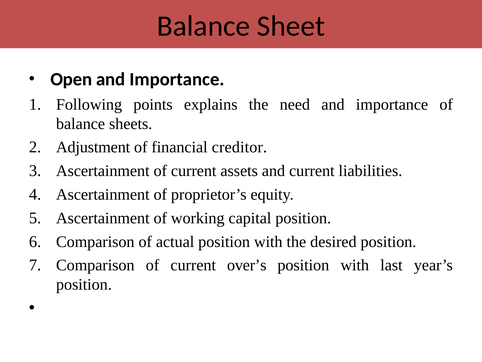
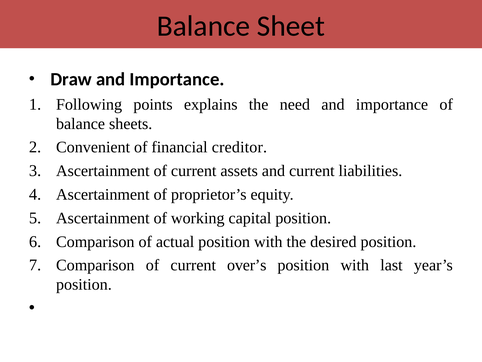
Open: Open -> Draw
Adjustment: Adjustment -> Convenient
